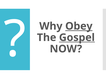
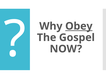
Gospel underline: present -> none
